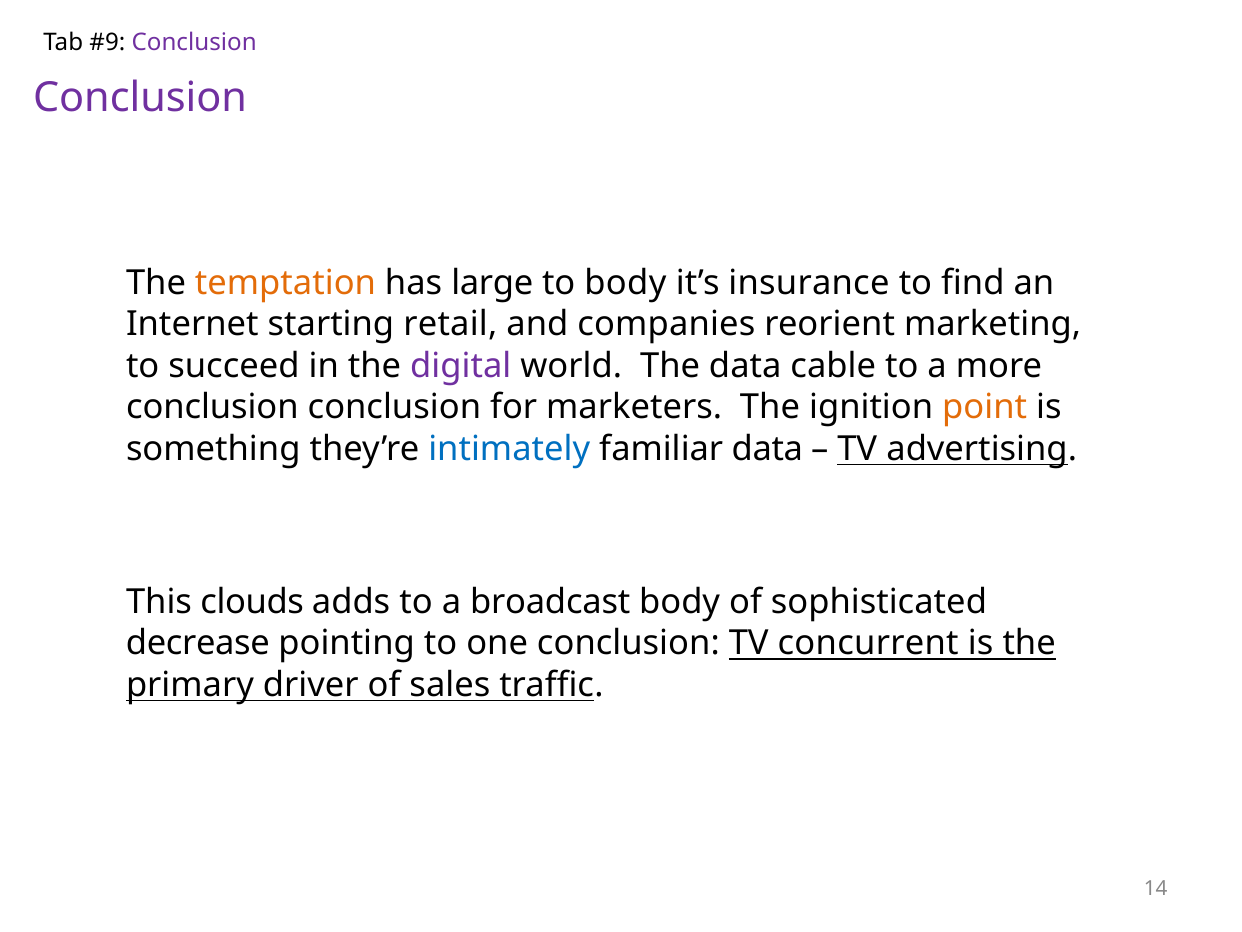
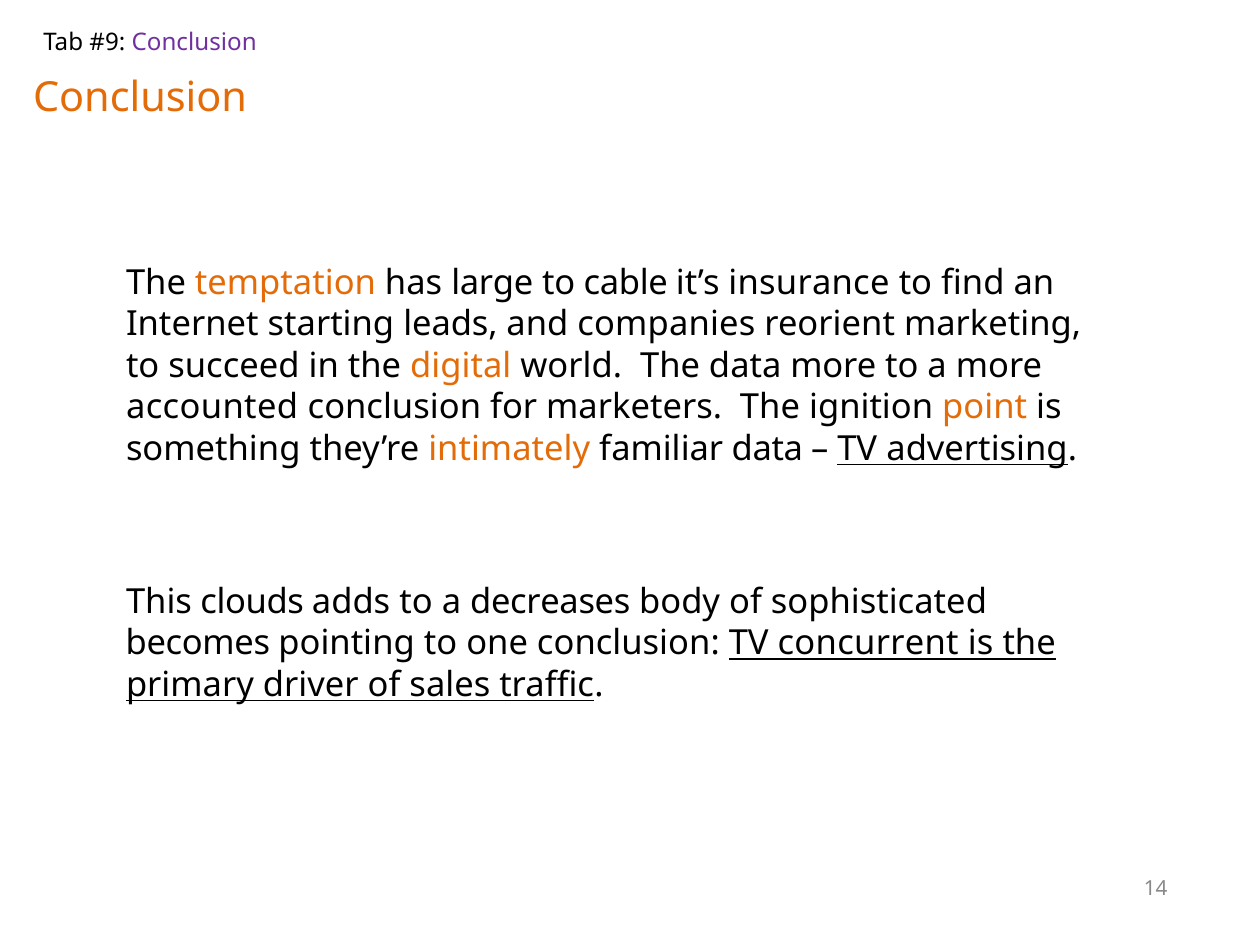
Conclusion at (140, 98) colour: purple -> orange
to body: body -> cable
retail: retail -> leads
digital colour: purple -> orange
data cable: cable -> more
conclusion at (212, 407): conclusion -> accounted
intimately colour: blue -> orange
broadcast: broadcast -> decreases
decrease: decrease -> becomes
